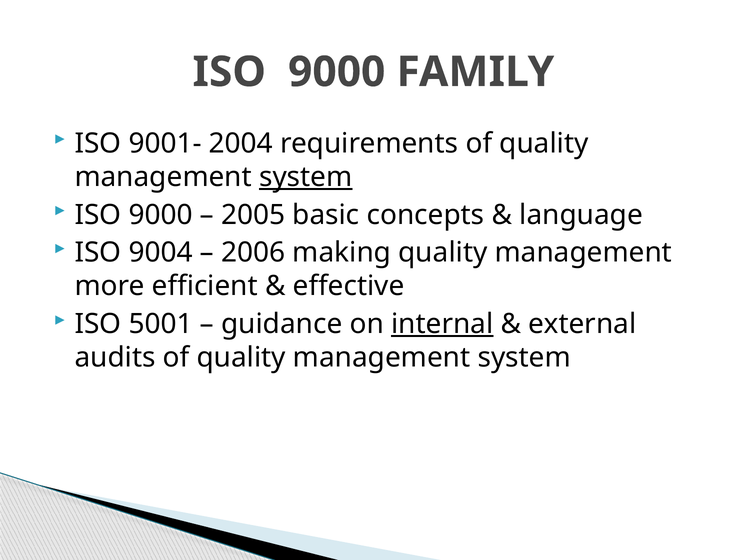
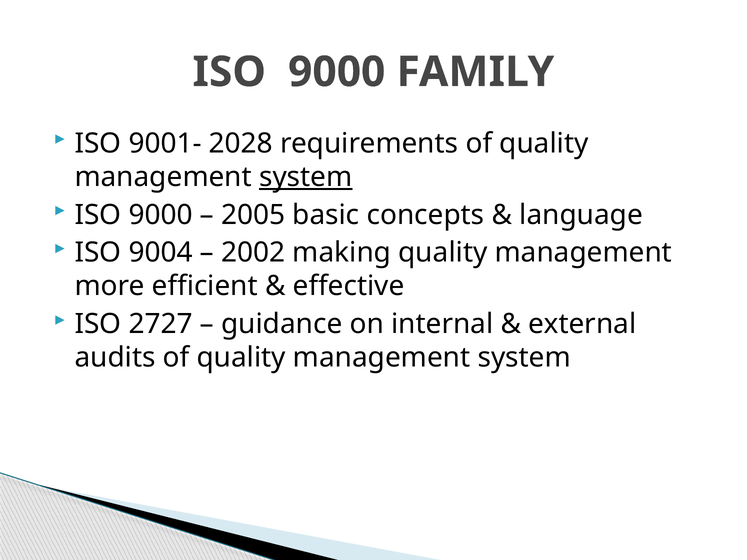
2004: 2004 -> 2028
2006: 2006 -> 2002
5001: 5001 -> 2727
internal underline: present -> none
